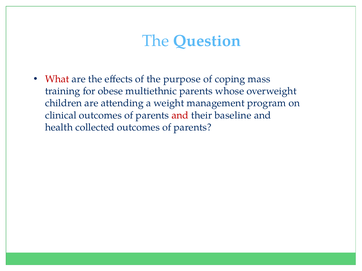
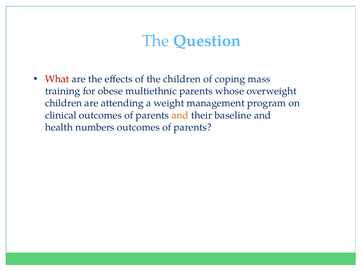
the purpose: purpose -> children
and at (180, 115) colour: red -> orange
collected: collected -> numbers
